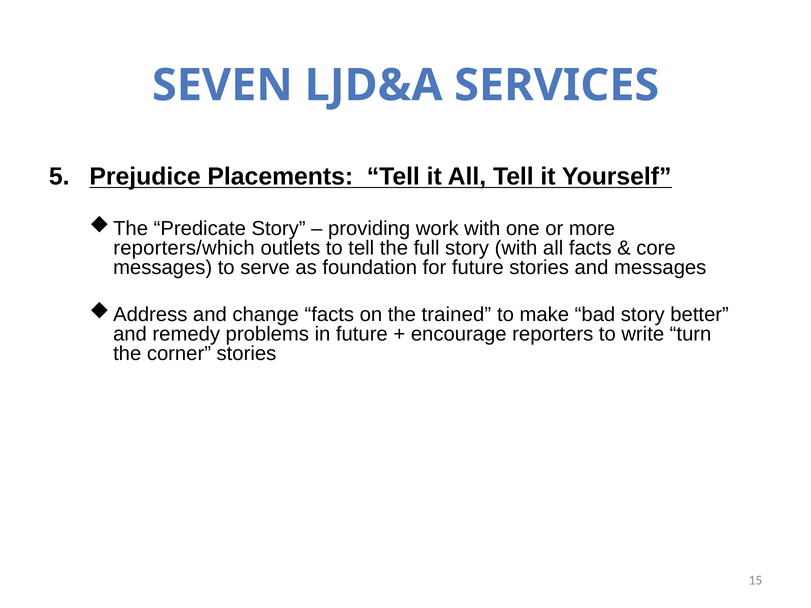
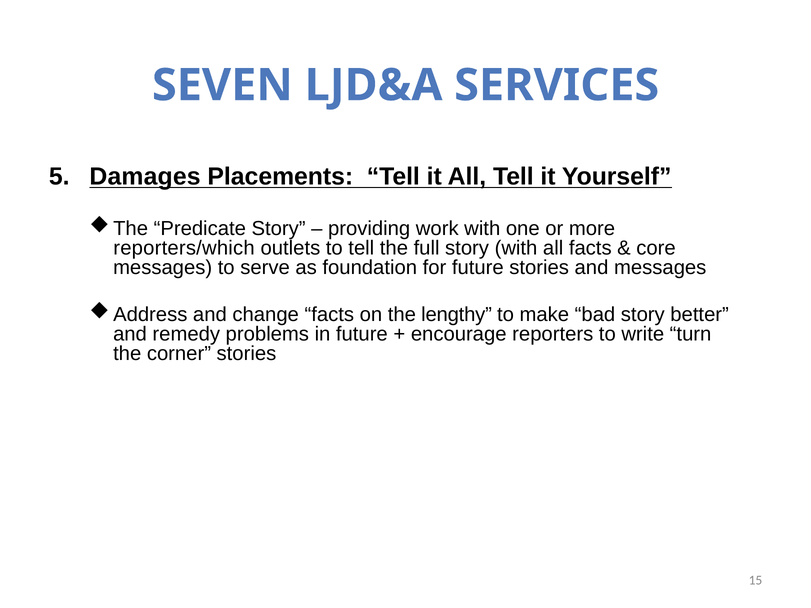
Prejudice: Prejudice -> Damages
trained: trained -> lengthy
